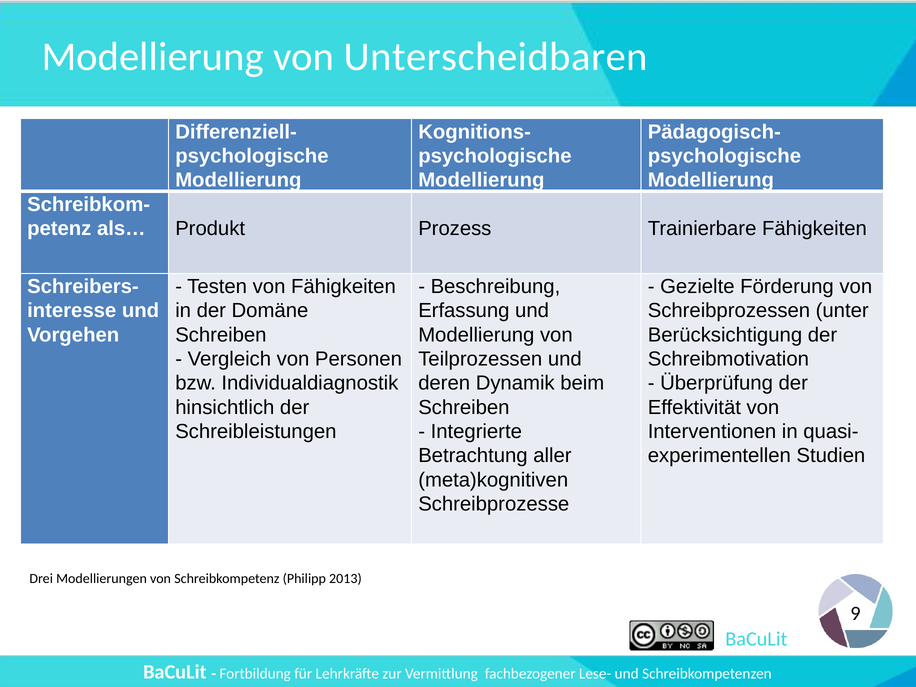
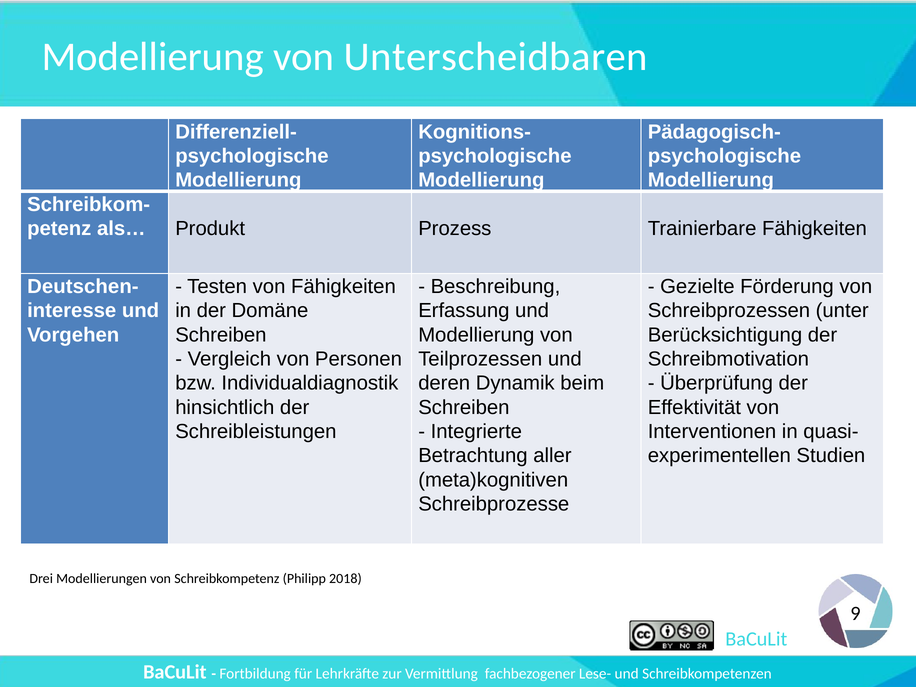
Schreibers-: Schreibers- -> Deutschen-
2013: 2013 -> 2018
